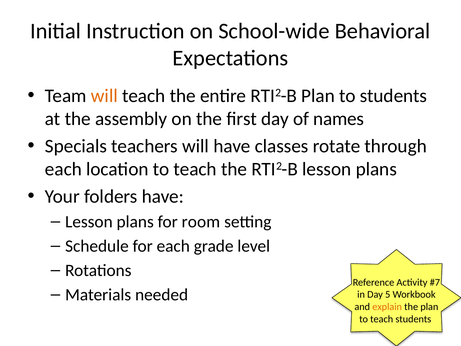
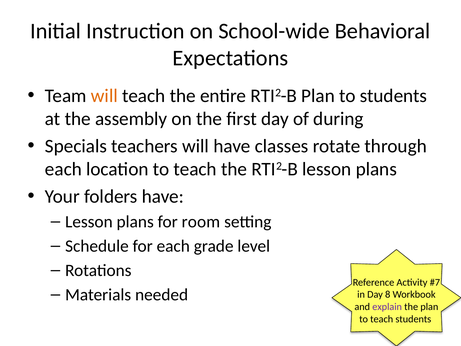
names: names -> during
5: 5 -> 8
explain colour: orange -> purple
